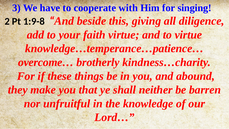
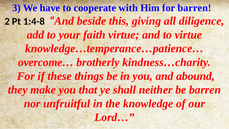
for singing: singing -> barren
1:9-8: 1:9-8 -> 1:4-8
